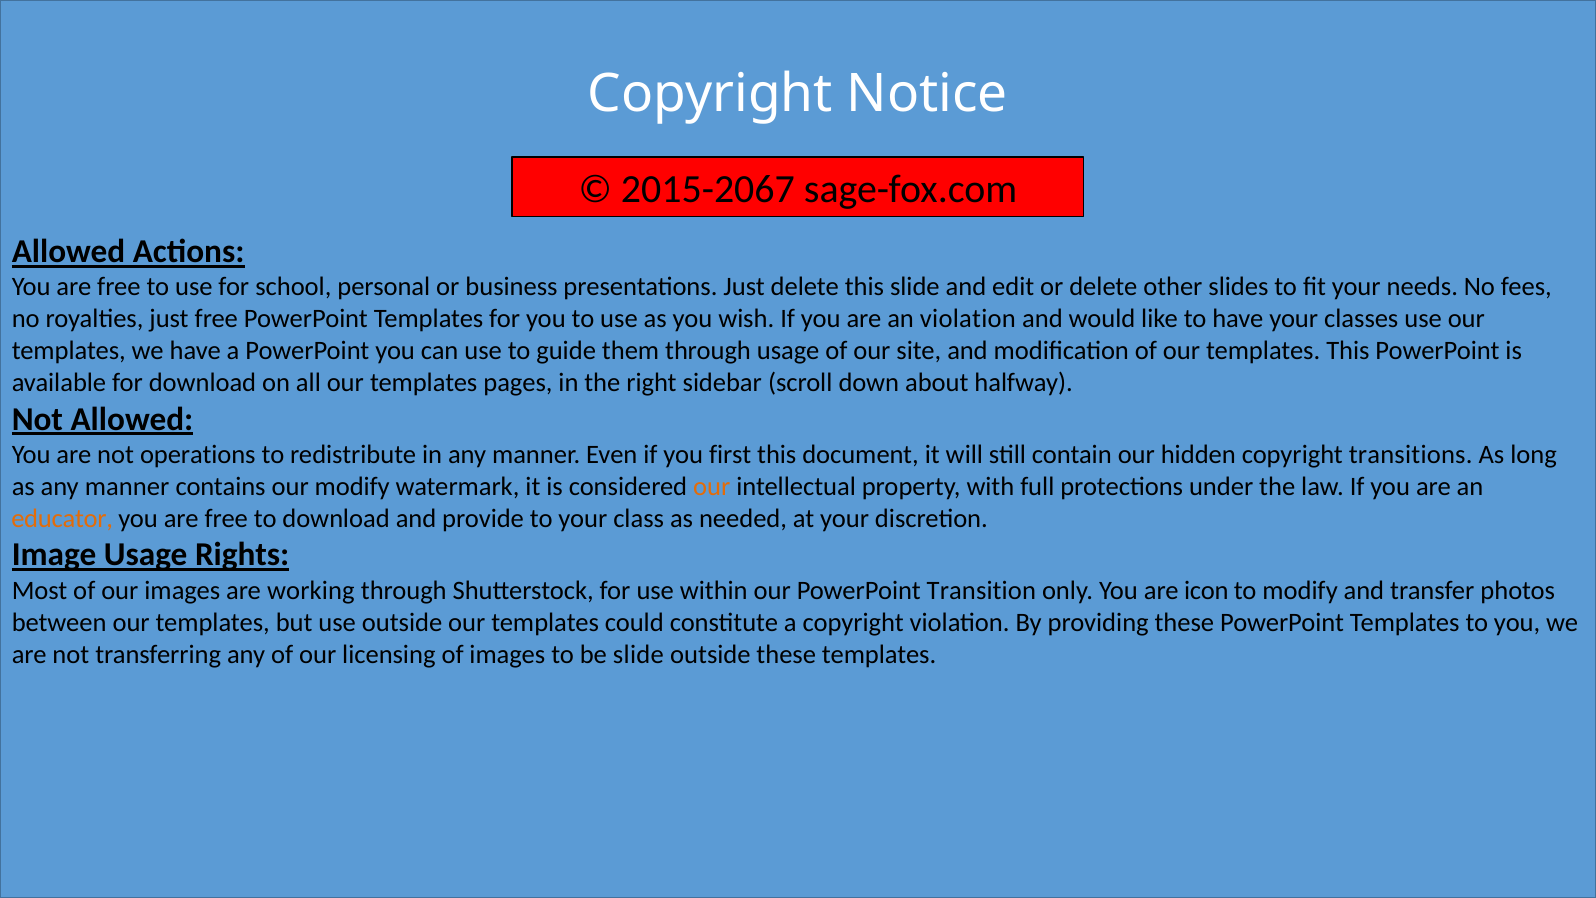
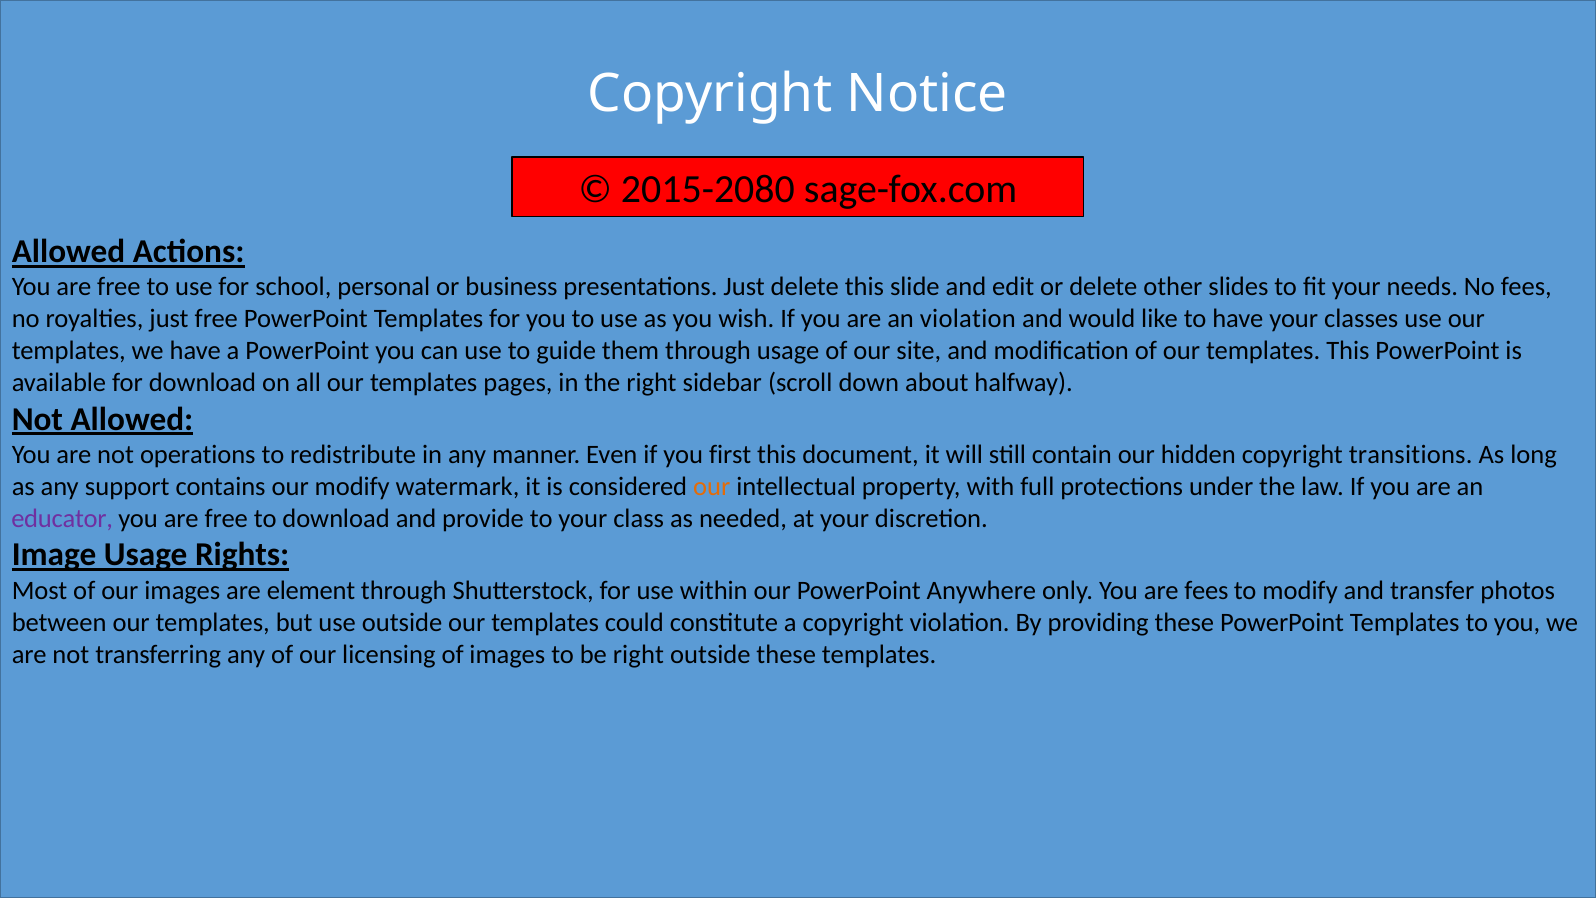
2015-2067: 2015-2067 -> 2015-2080
as any manner: manner -> support
educator colour: orange -> purple
working: working -> element
Transition: Transition -> Anywhere
are icon: icon -> fees
be slide: slide -> right
